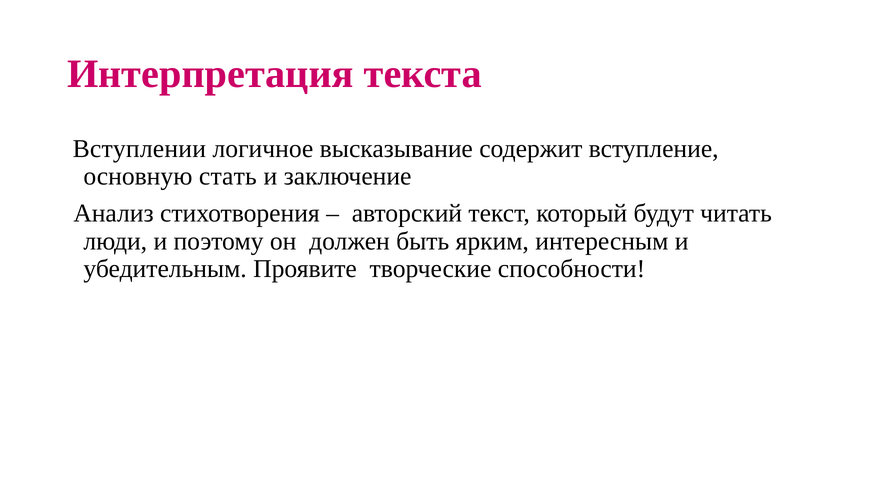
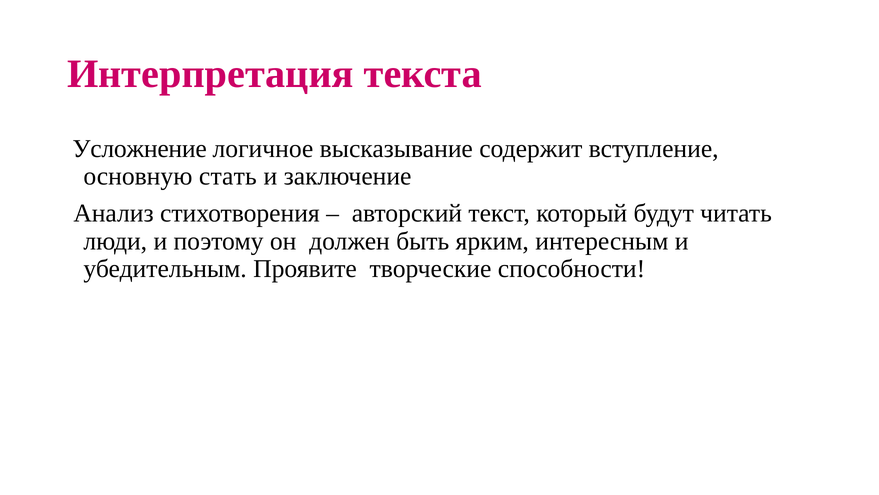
Вступлении: Вступлении -> Усложнение
